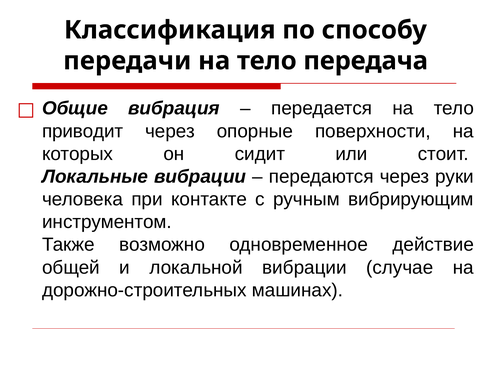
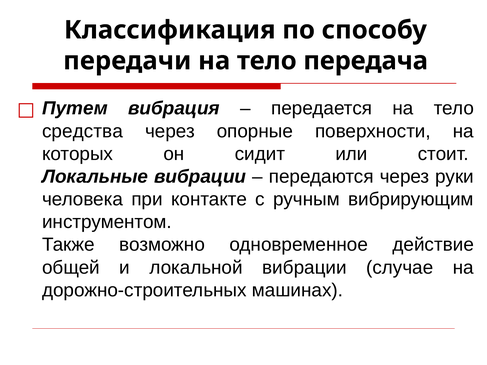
Общие: Общие -> Путем
приводит: приводит -> средства
